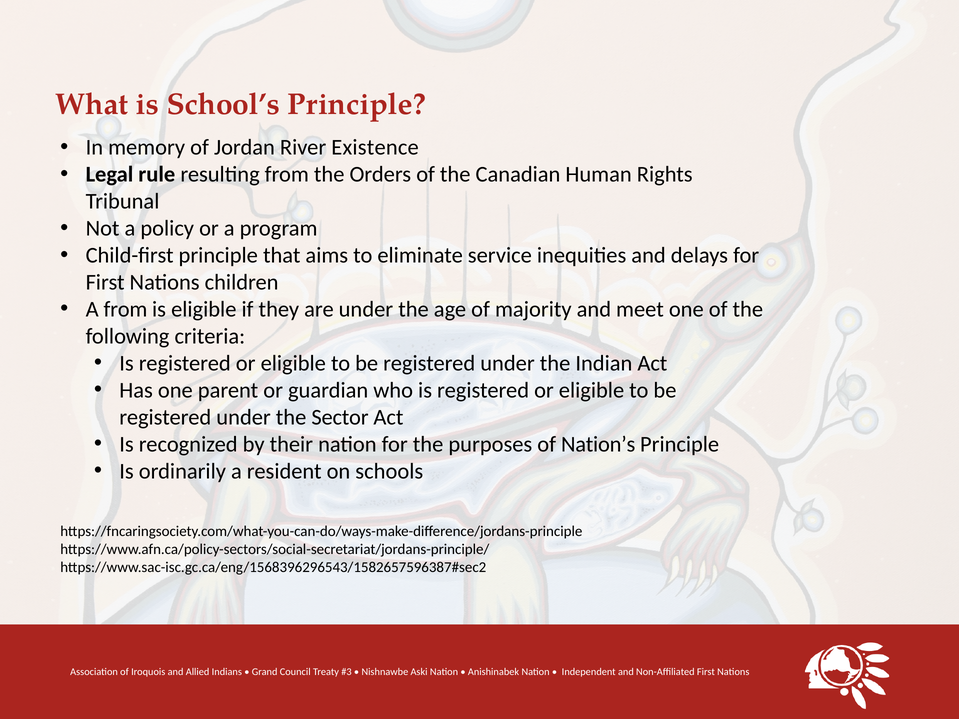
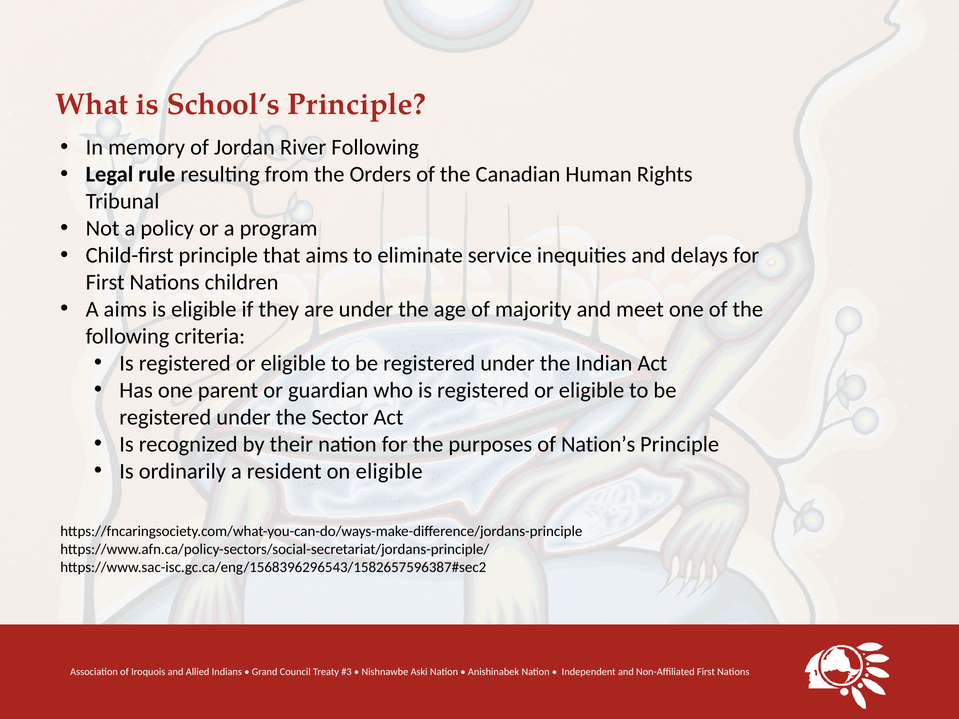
River Existence: Existence -> Following
A from: from -> aims
on schools: schools -> eligible
